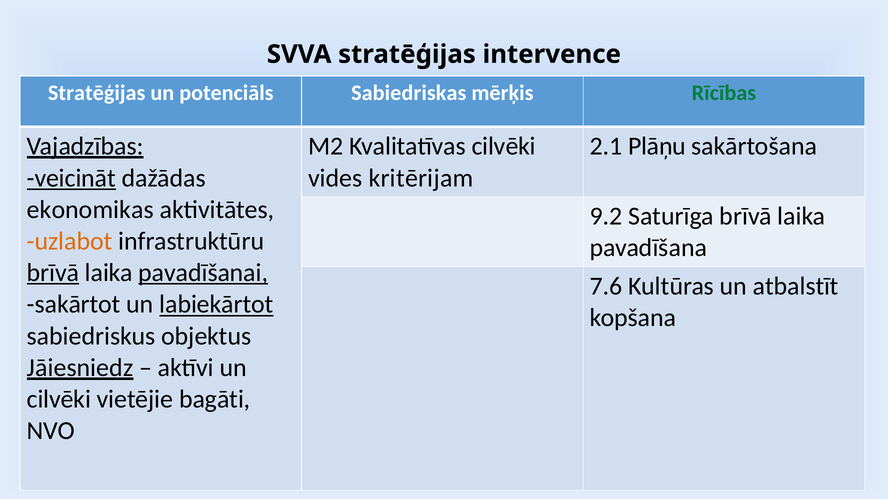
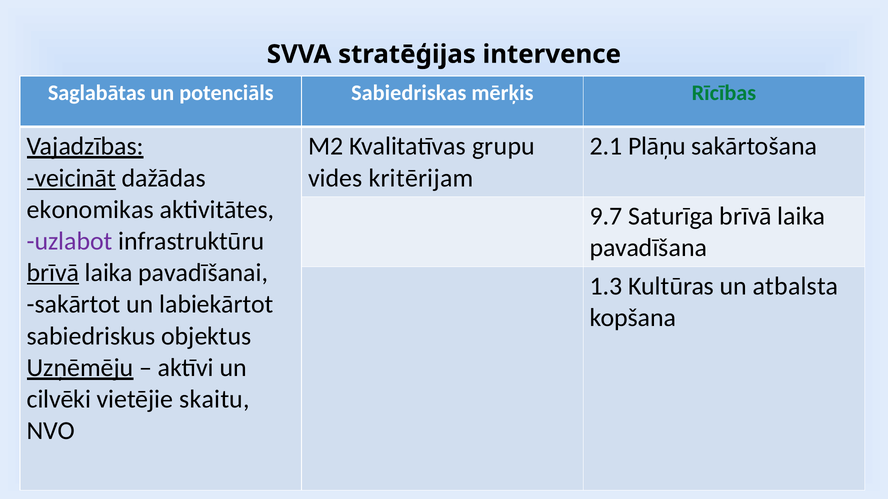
Stratēģijas at (97, 93): Stratēģijas -> Saglabātas
Kvalitatīvas cilvēki: cilvēki -> grupu
9.2: 9.2 -> 9.7
uzlabot colour: orange -> purple
pavadīšanai underline: present -> none
7.6: 7.6 -> 1.3
atbalstīt: atbalstīt -> atbalsta
labiekārtot underline: present -> none
Jāiesniedz: Jāiesniedz -> Uzņēmēju
bagāti: bagāti -> skaitu
